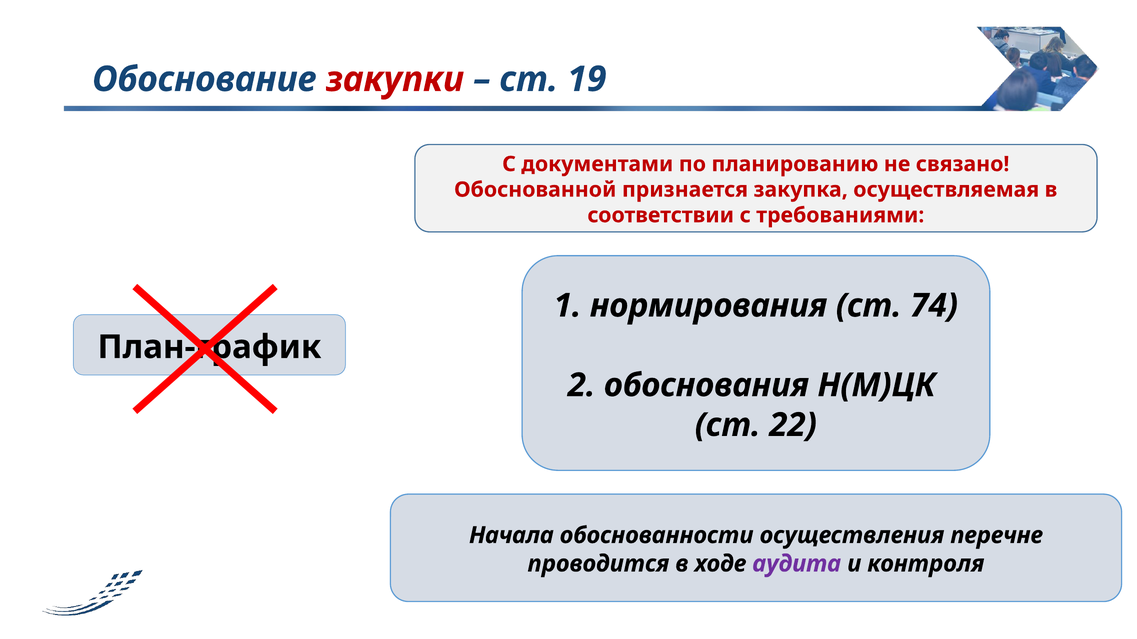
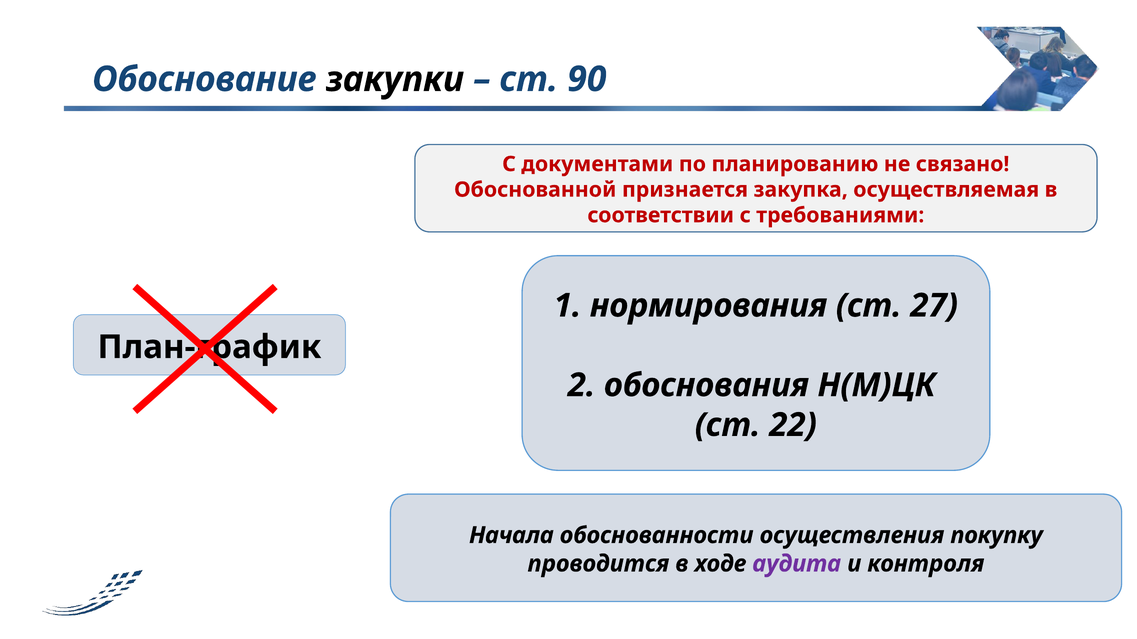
закупки colour: red -> black
19: 19 -> 90
74: 74 -> 27
перечне: перечне -> покупку
